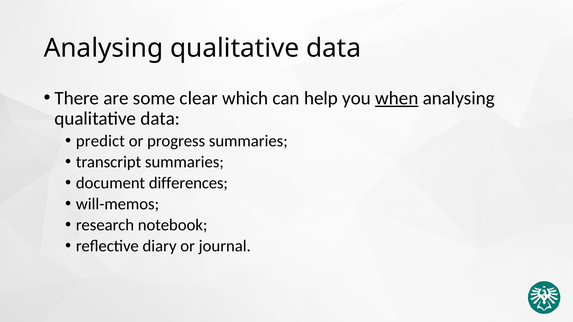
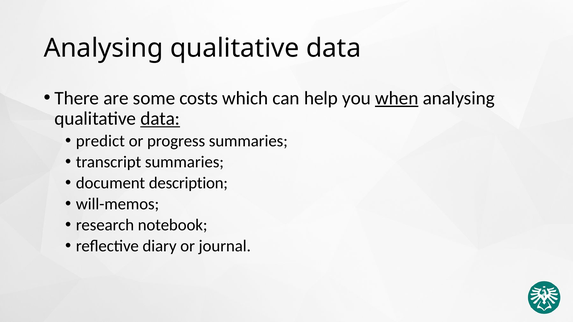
clear: clear -> costs
data at (160, 119) underline: none -> present
differences: differences -> description
